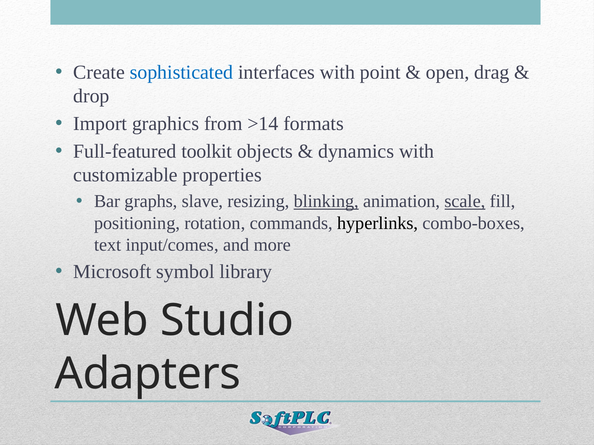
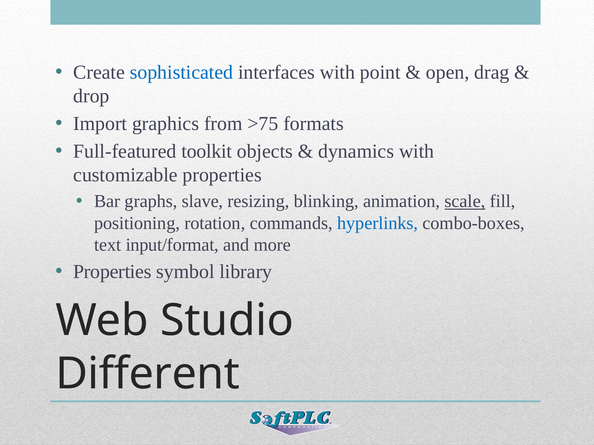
>14: >14 -> >75
blinking underline: present -> none
hyperlinks colour: black -> blue
input/comes: input/comes -> input/format
Microsoft at (112, 272): Microsoft -> Properties
Adapters: Adapters -> Different
